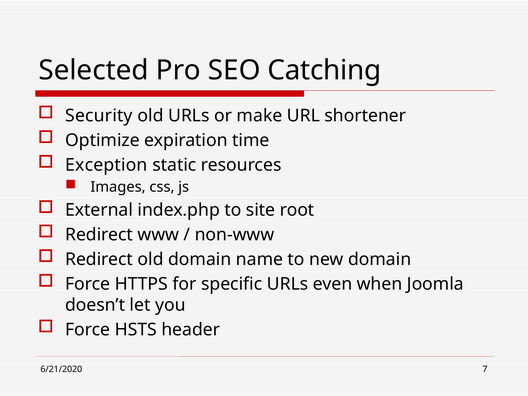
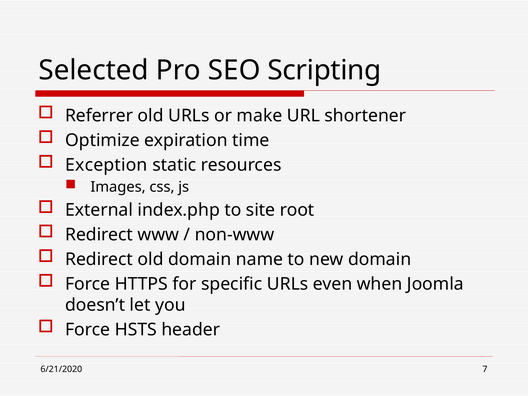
Catching: Catching -> Scripting
Security: Security -> Referrer
